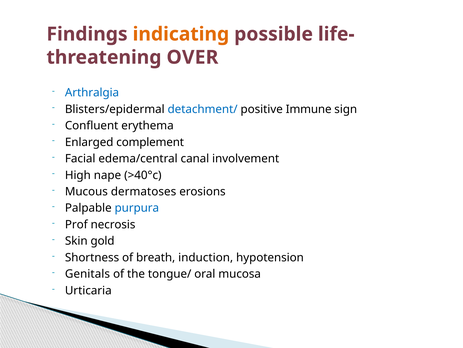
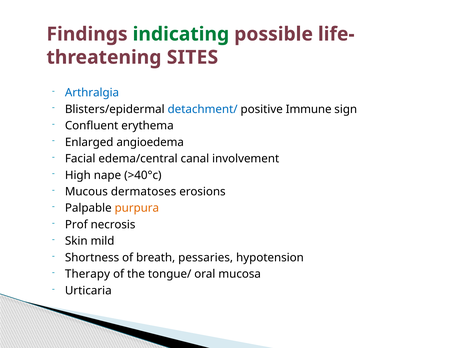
indicating colour: orange -> green
OVER: OVER -> SITES
complement: complement -> angioedema
purpura colour: blue -> orange
gold: gold -> mild
induction: induction -> pessaries
Genitals: Genitals -> Therapy
